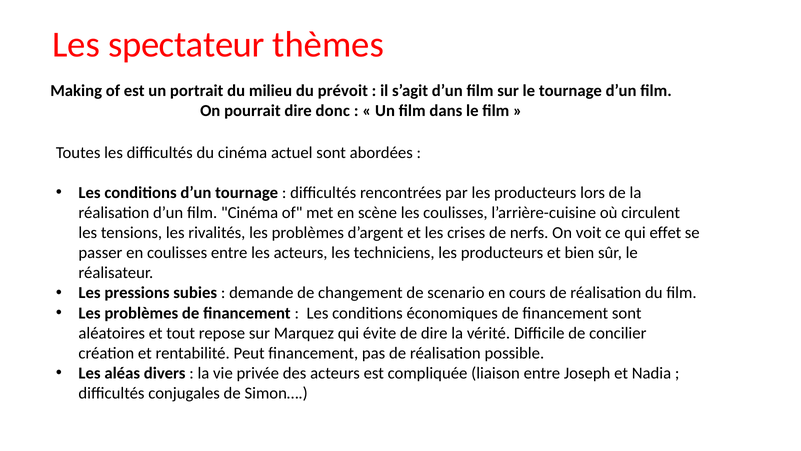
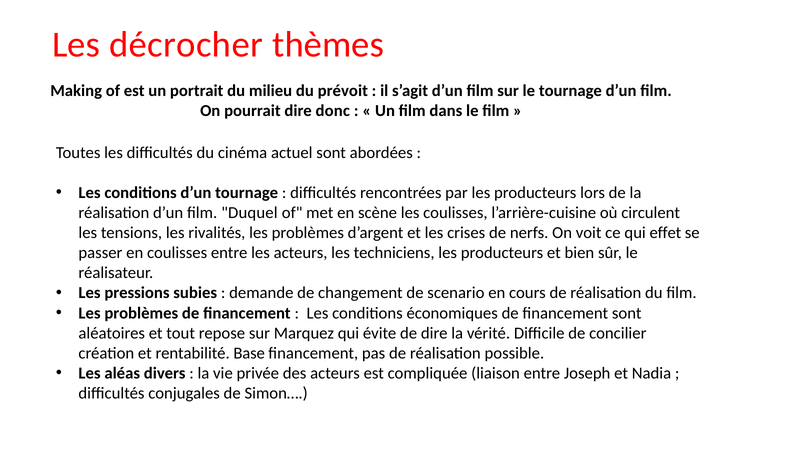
spectateur: spectateur -> décrocher
film Cinéma: Cinéma -> Duquel
Peut: Peut -> Base
